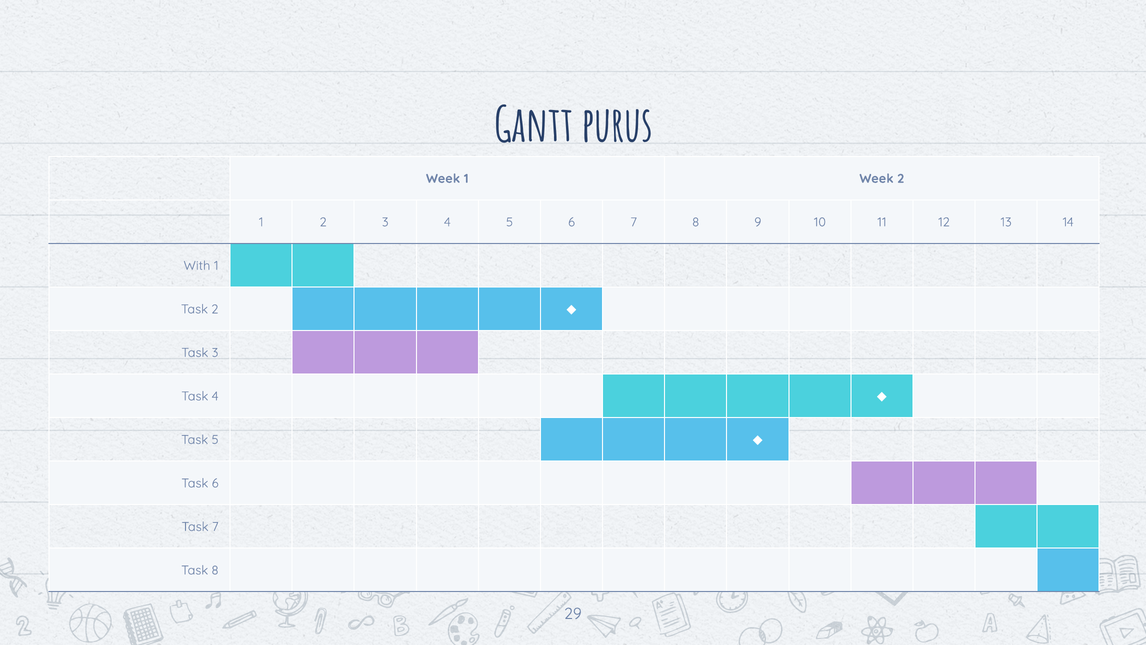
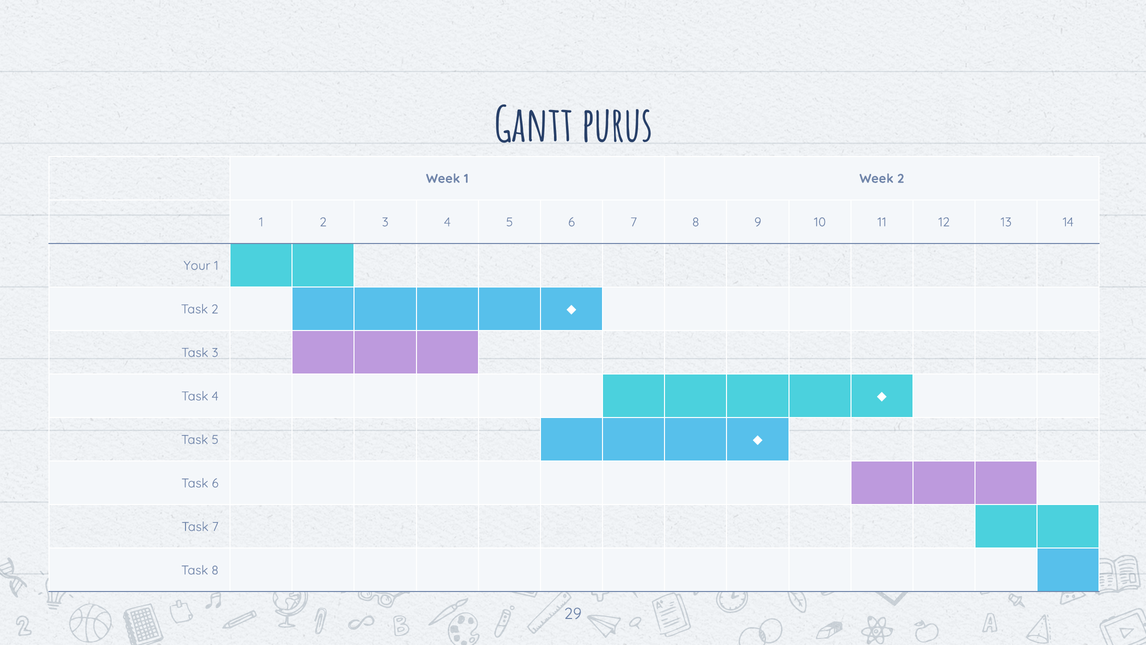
With: With -> Your
